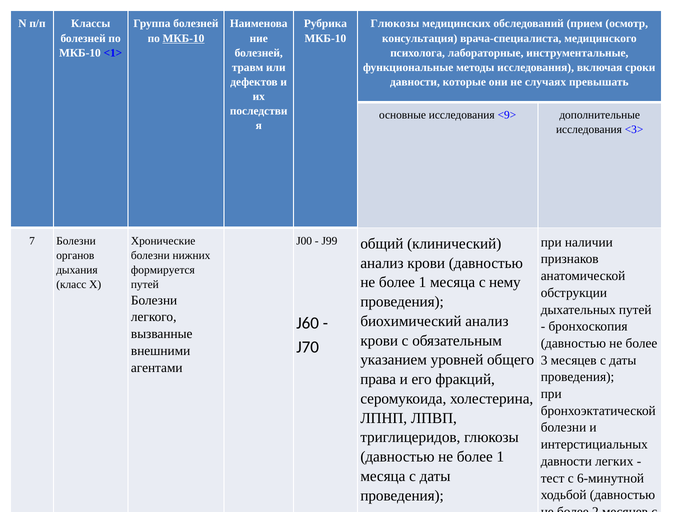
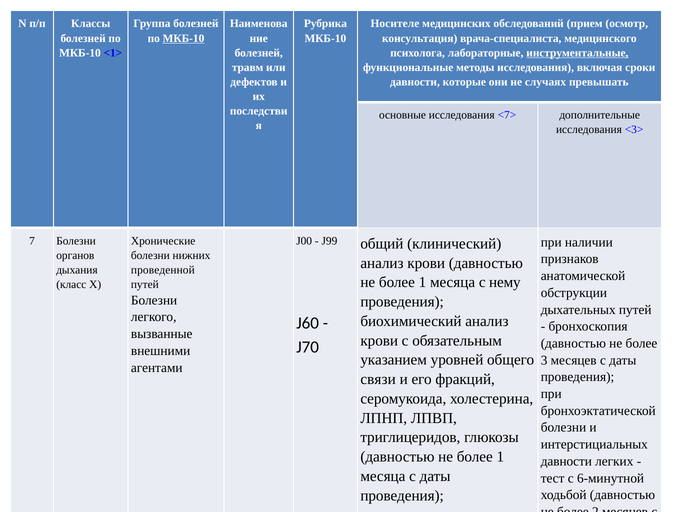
Глюкозы at (395, 24): Глюкозы -> Носителе
инструментальные underline: none -> present
<9>: <9> -> <7>
формируется: формируется -> проведенной
права: права -> связи
